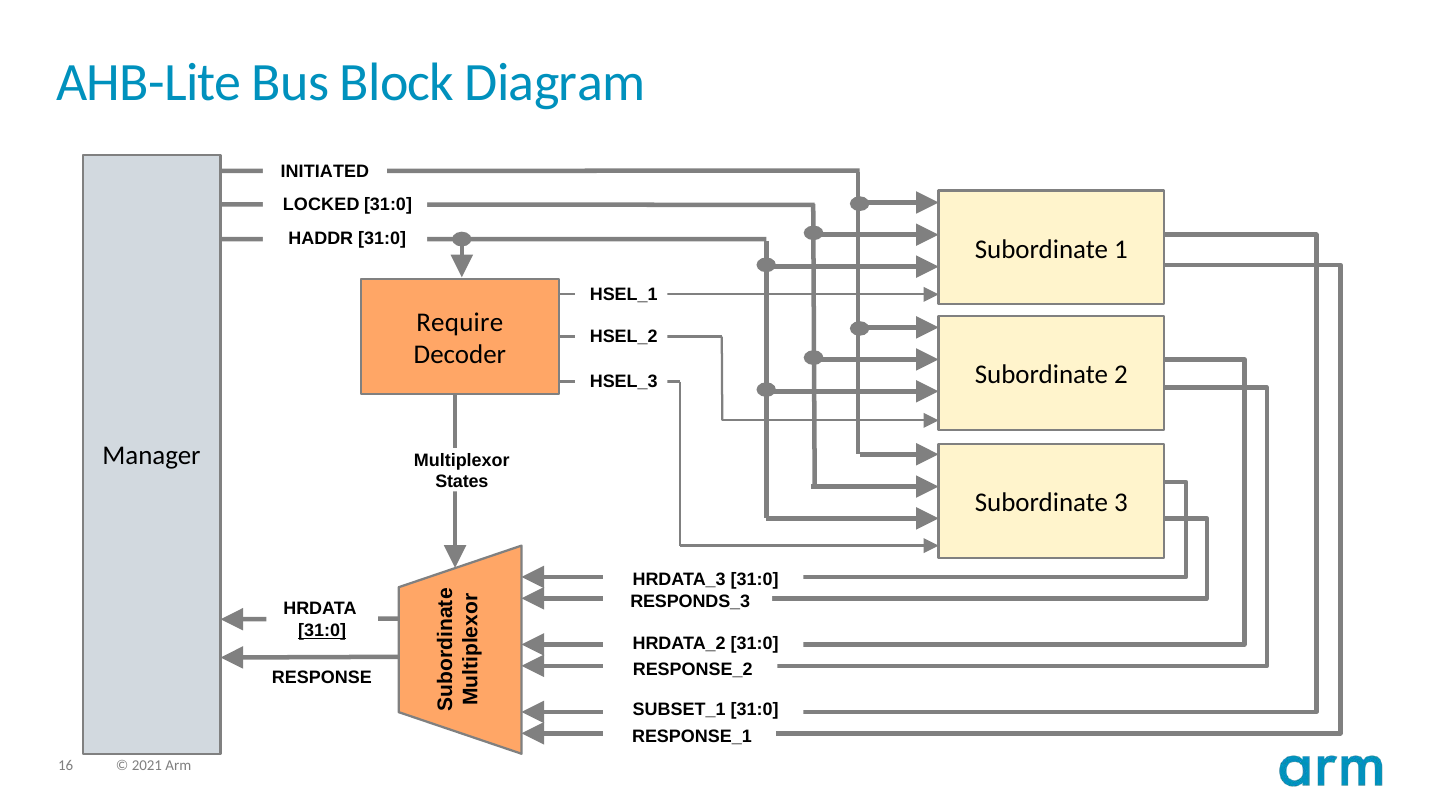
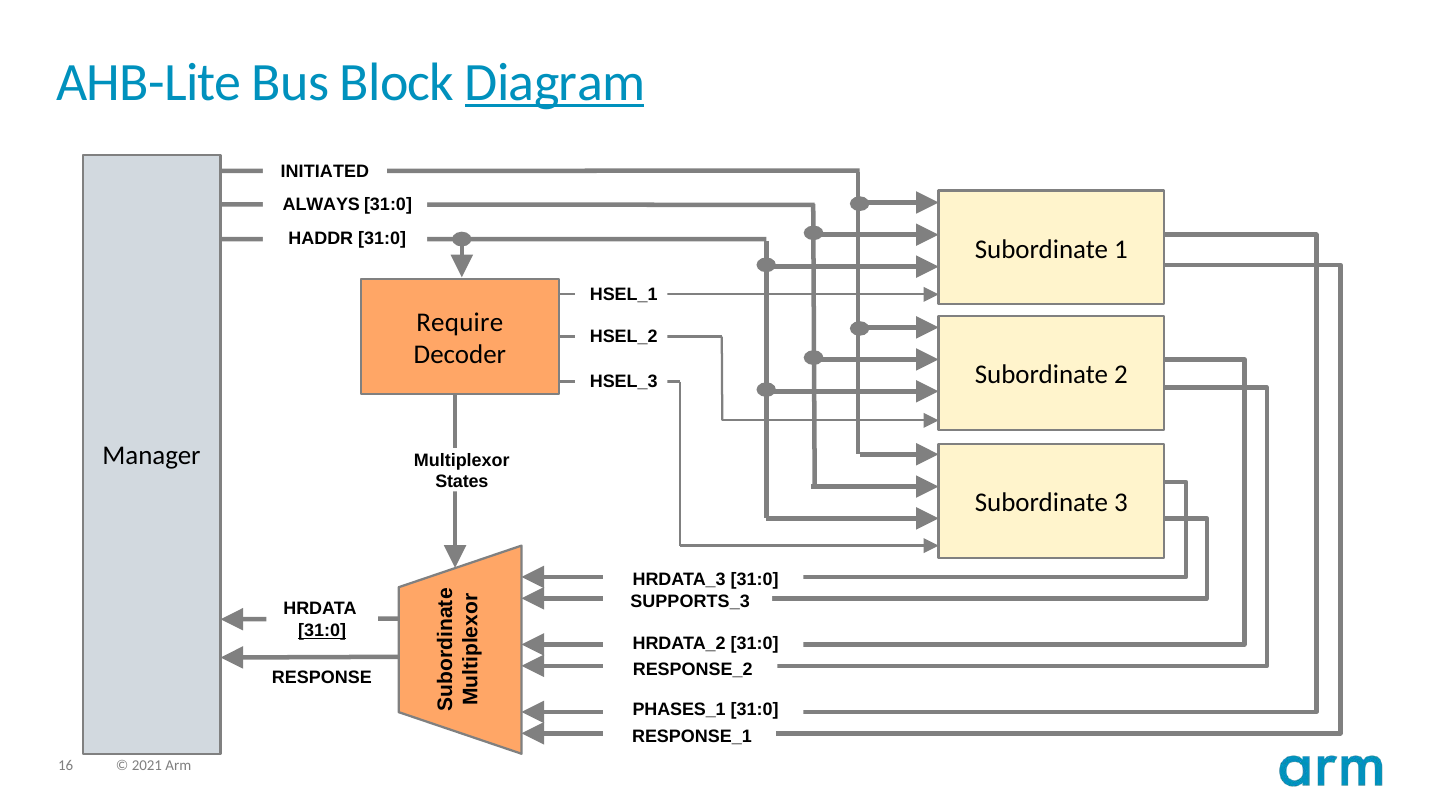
Diagram underline: none -> present
LOCKED: LOCKED -> ALWAYS
RESPONDS_3: RESPONDS_3 -> SUPPORTS_3
SUBSET_1: SUBSET_1 -> PHASES_1
